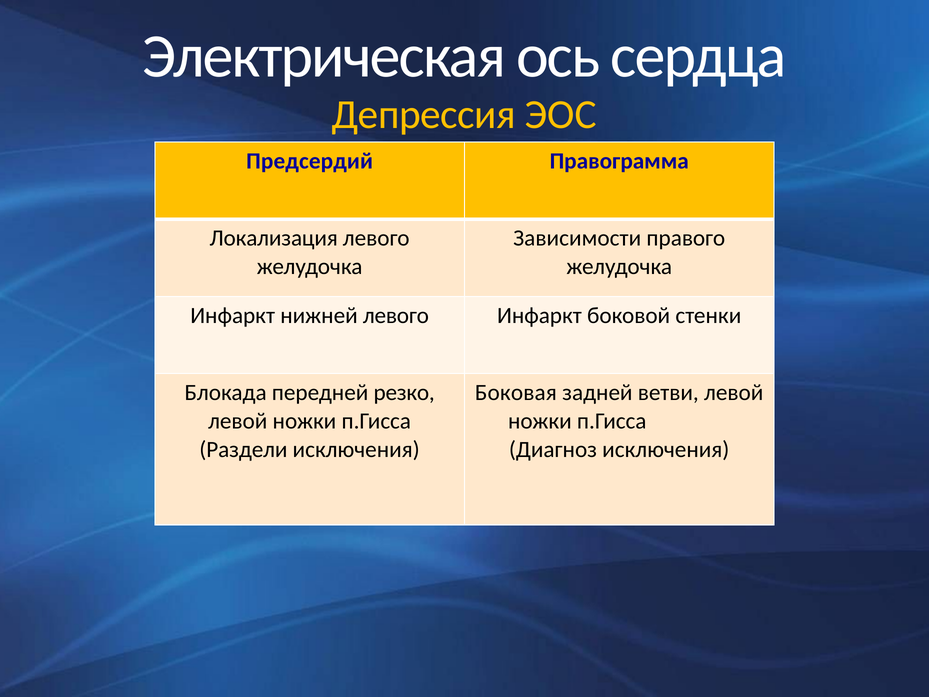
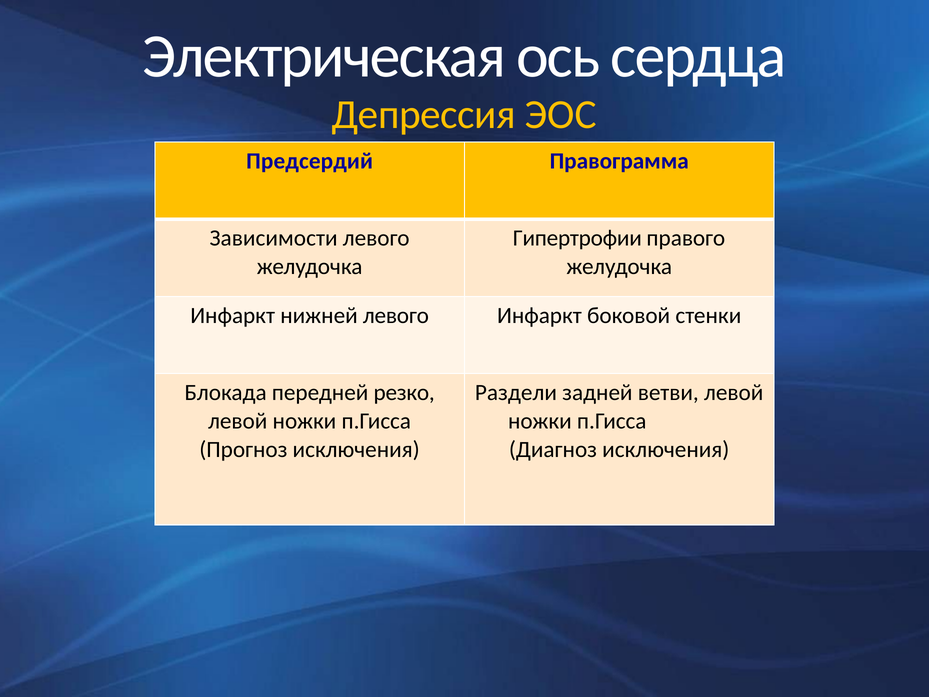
Локализация: Локализация -> Зависимости
Зависимости: Зависимости -> Гипертрофии
Боковая: Боковая -> Раздели
Раздели: Раздели -> Прогноз
